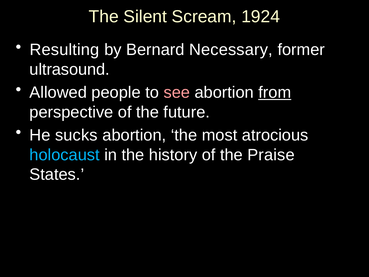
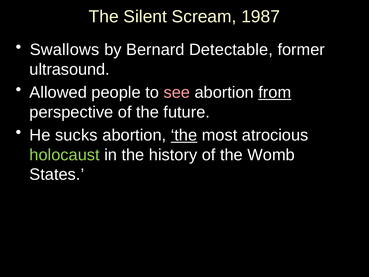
1924: 1924 -> 1987
Resulting: Resulting -> Swallows
Necessary: Necessary -> Detectable
the at (184, 135) underline: none -> present
holocaust colour: light blue -> light green
Praise: Praise -> Womb
